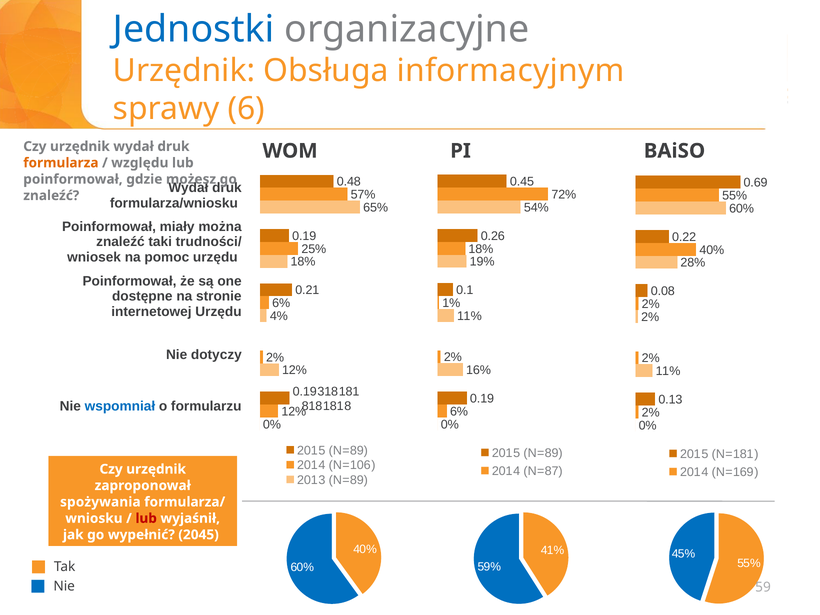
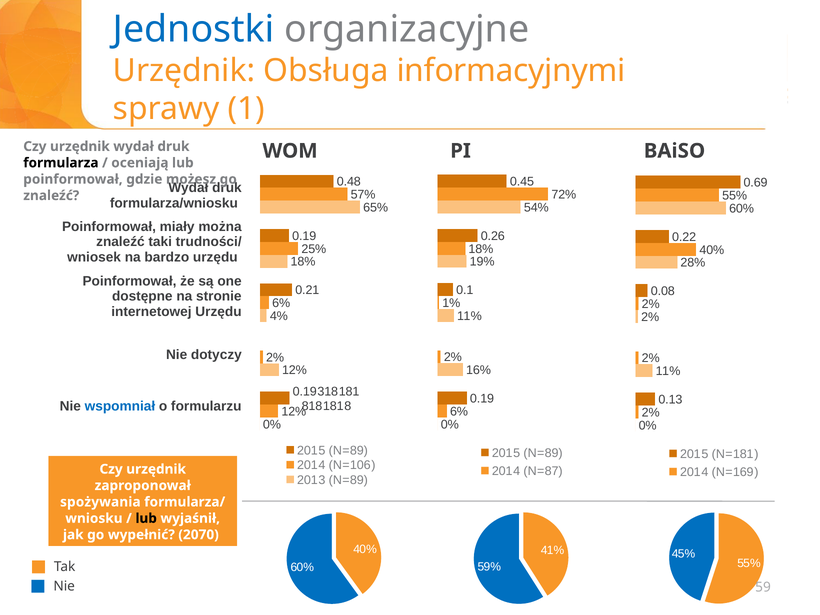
informacyjnym: informacyjnym -> informacyjnymi
6: 6 -> 1
formularza colour: orange -> black
względu: względu -> oceniają
pomoc: pomoc -> bardzo
lub at (146, 518) colour: red -> black
2045: 2045 -> 2070
